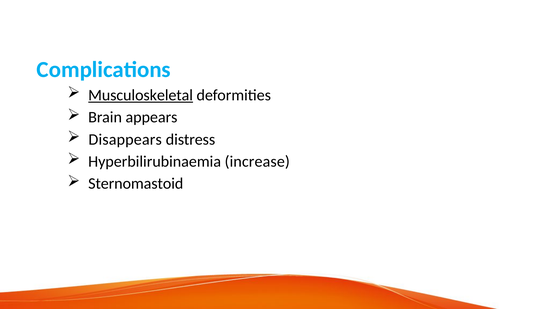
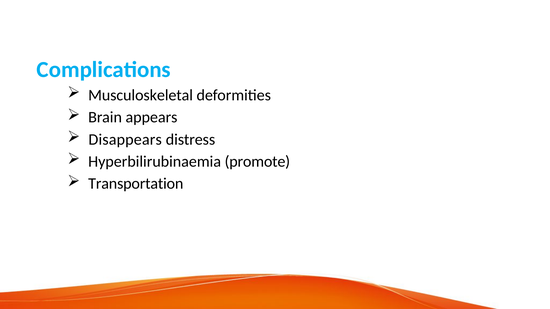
Musculoskeletal underline: present -> none
increase: increase -> promote
Sternomastoid: Sternomastoid -> Transportation
